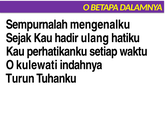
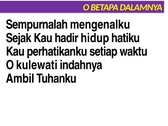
ulang: ulang -> hidup
Turun: Turun -> Ambil
